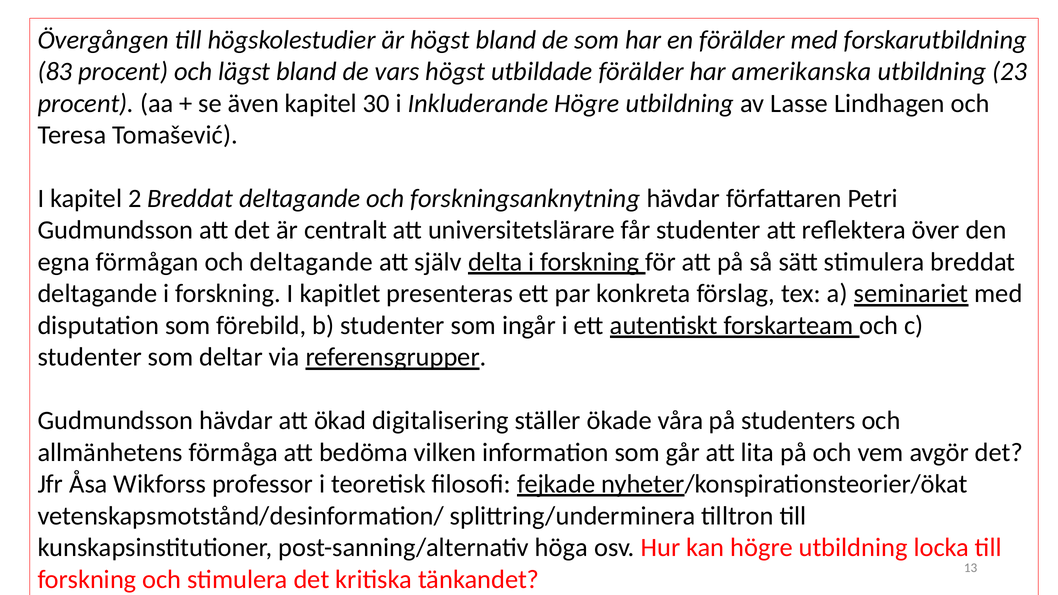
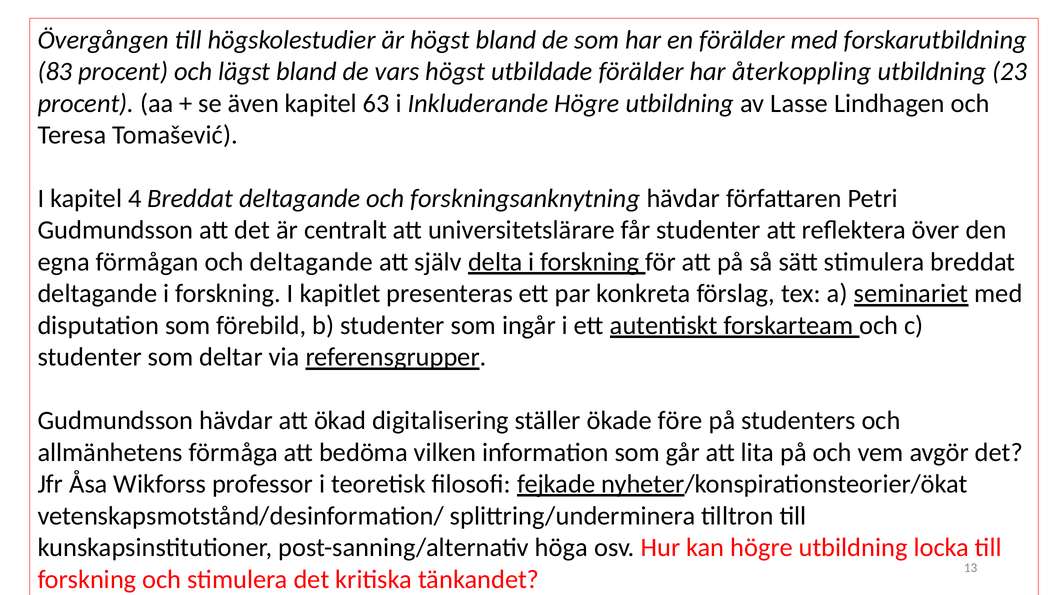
amerikanska: amerikanska -> återkoppling
30: 30 -> 63
2: 2 -> 4
våra: våra -> före
